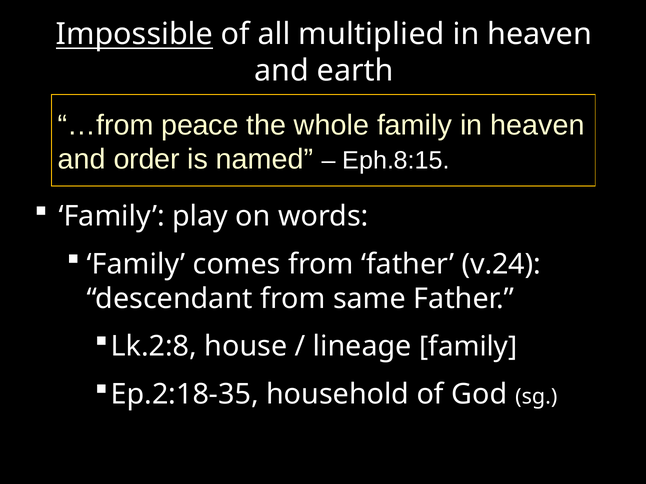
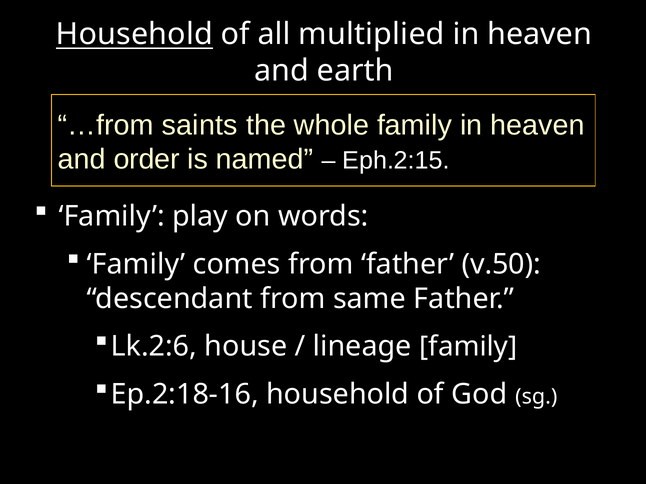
Impossible at (134, 34): Impossible -> Household
peace: peace -> saints
Eph.8:15: Eph.8:15 -> Eph.2:15
v.24: v.24 -> v.50
Lk.2:8: Lk.2:8 -> Lk.2:6
Ep.2:18-35: Ep.2:18-35 -> Ep.2:18-16
